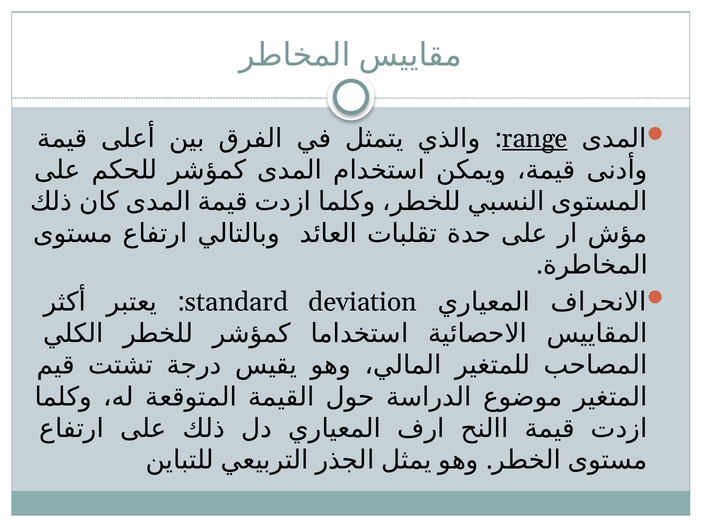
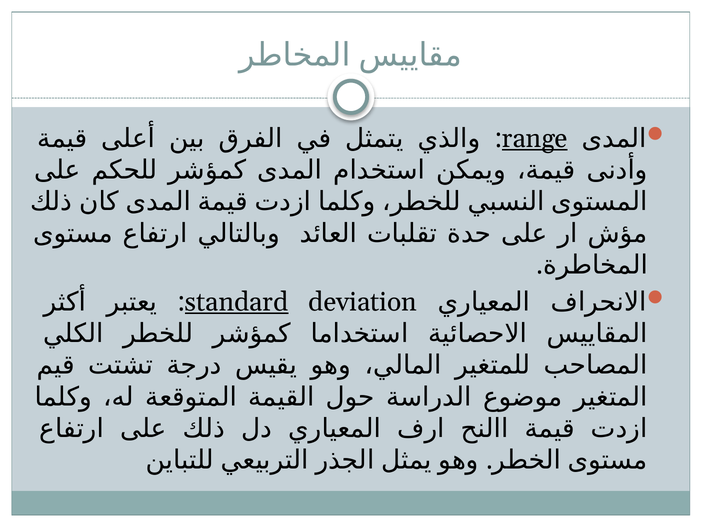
standard underline: none -> present
